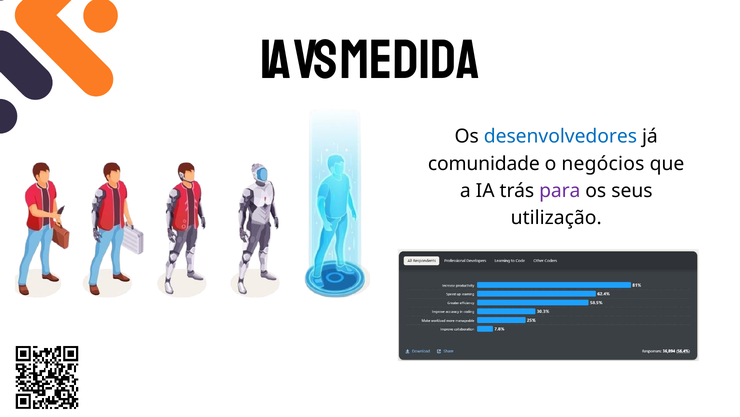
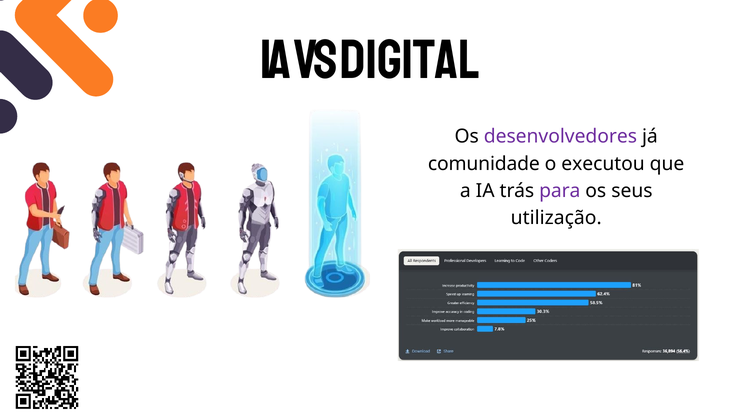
MEDIDA: MEDIDA -> DIGITAL
desenvolvedores colour: blue -> purple
negócios: negócios -> executou
